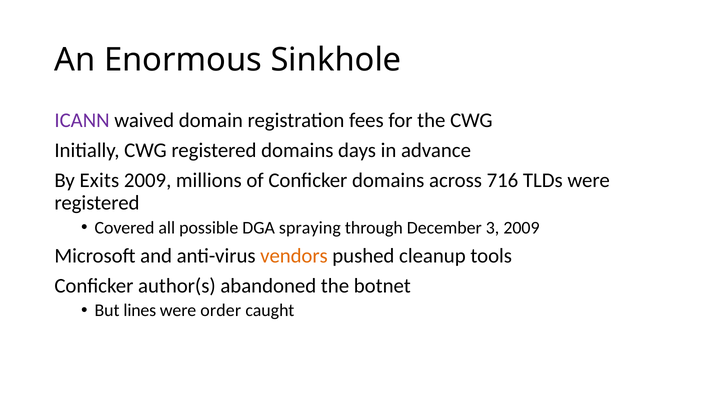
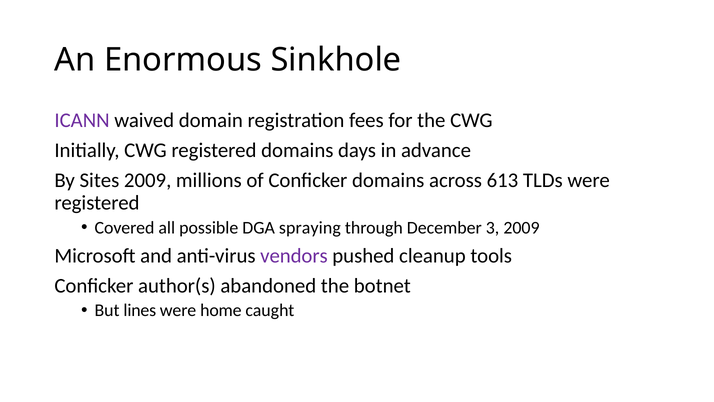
Exits: Exits -> Sites
716: 716 -> 613
vendors colour: orange -> purple
order: order -> home
